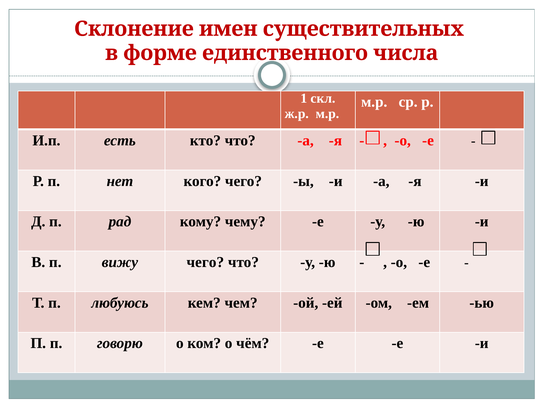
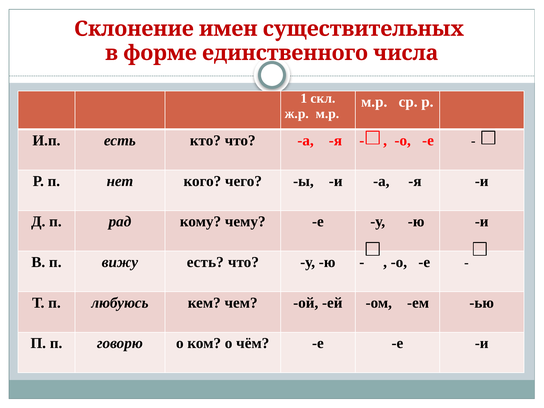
вижу чего: чего -> есть
